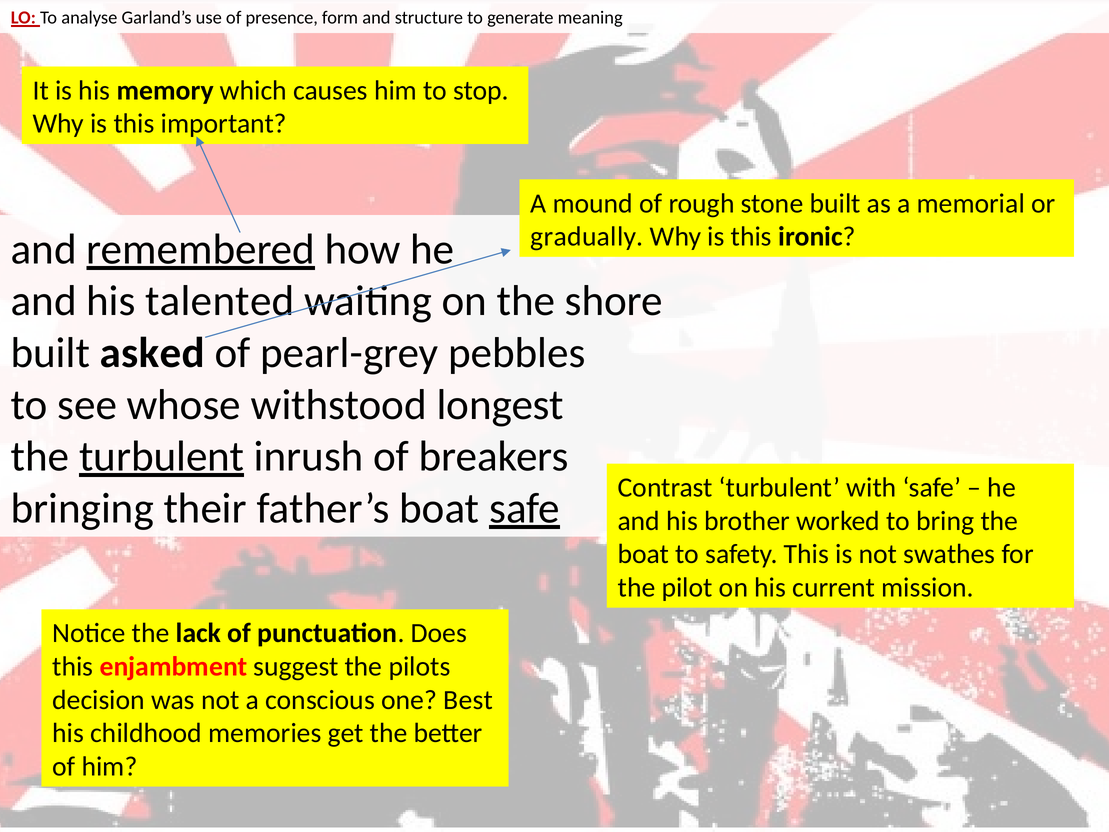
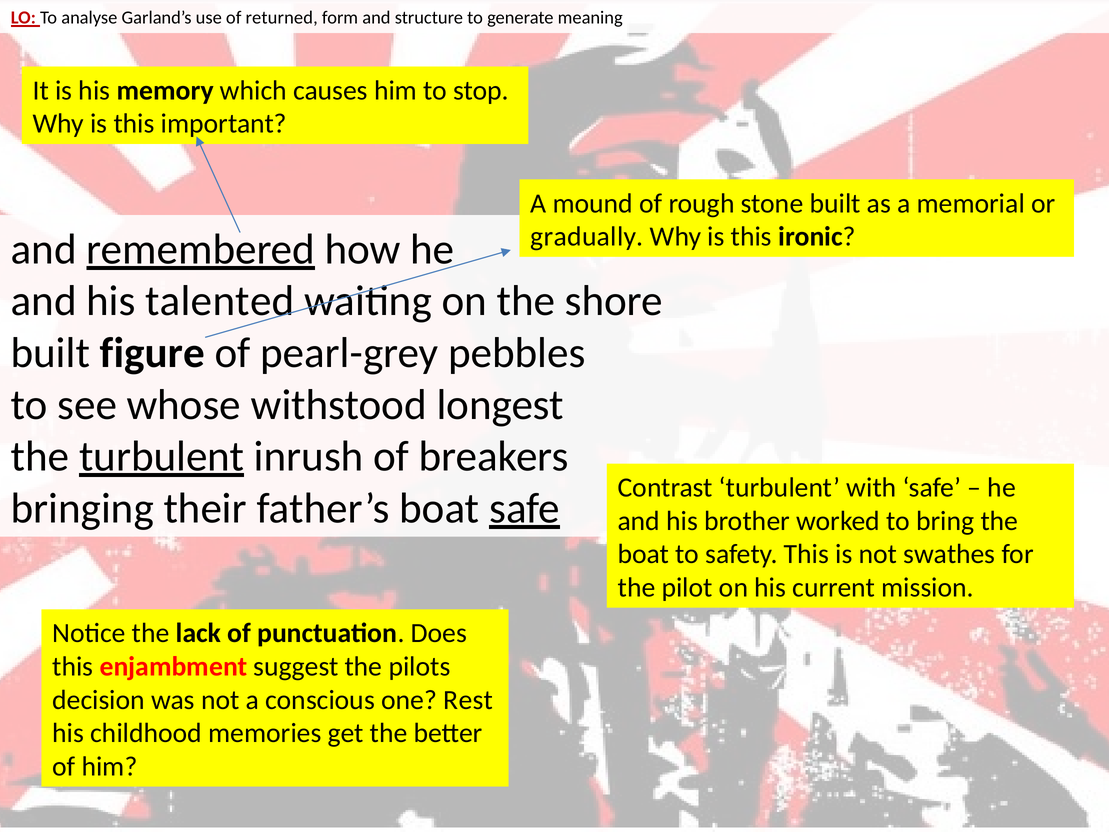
presence: presence -> returned
asked: asked -> figure
Best: Best -> Rest
